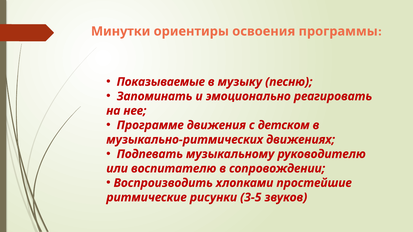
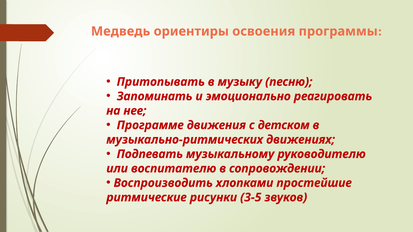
Минутки: Минутки -> Медведь
Показываемые: Показываемые -> Притопывать
